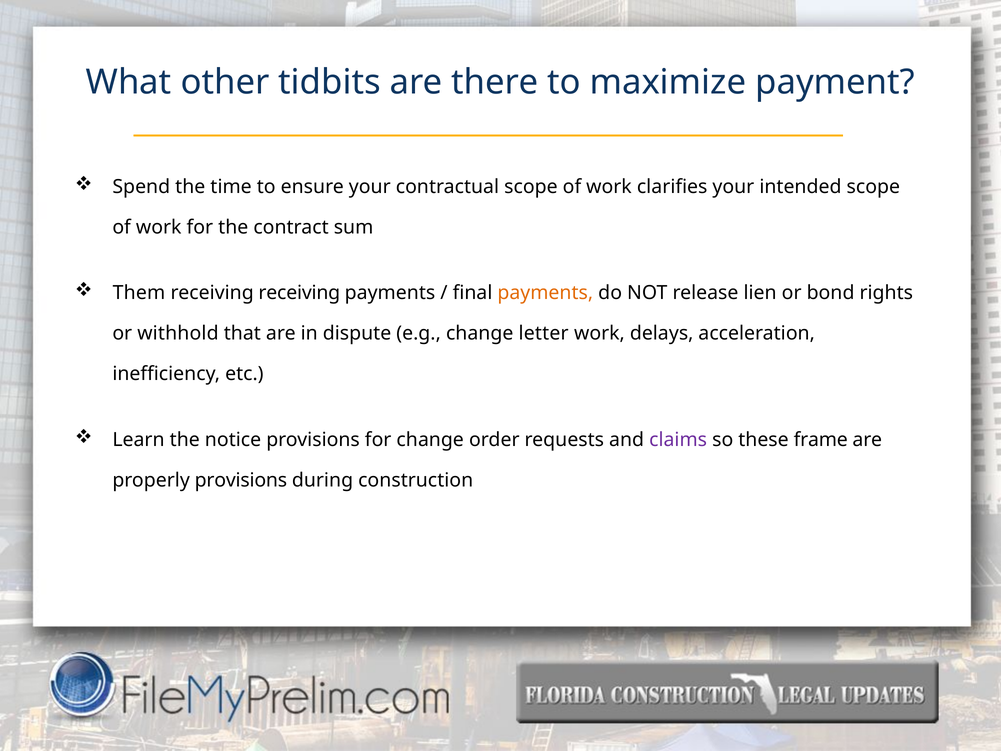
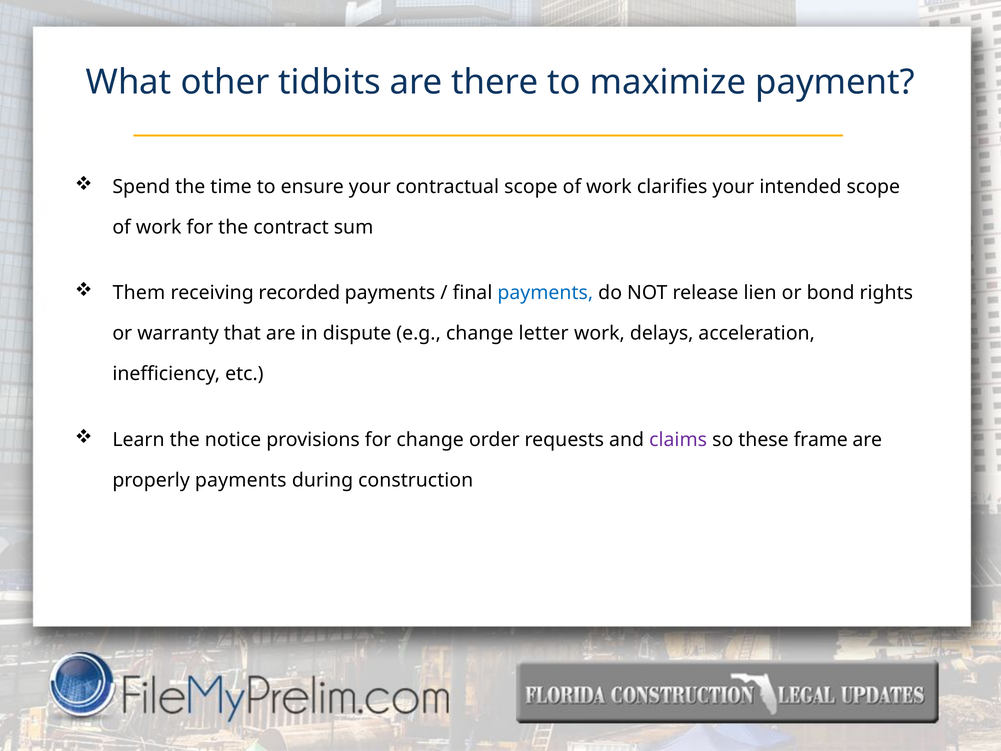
receiving receiving: receiving -> recorded
payments at (545, 293) colour: orange -> blue
withhold: withhold -> warranty
properly provisions: provisions -> payments
